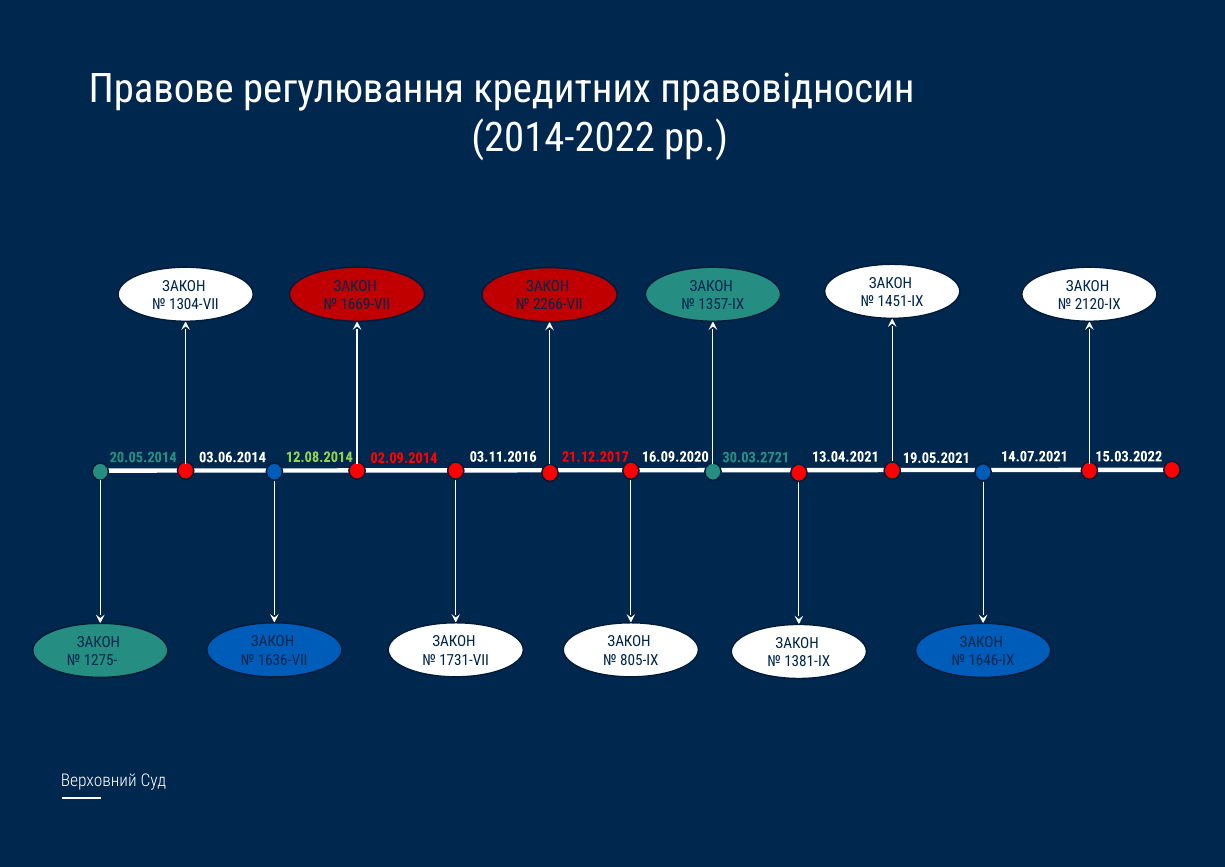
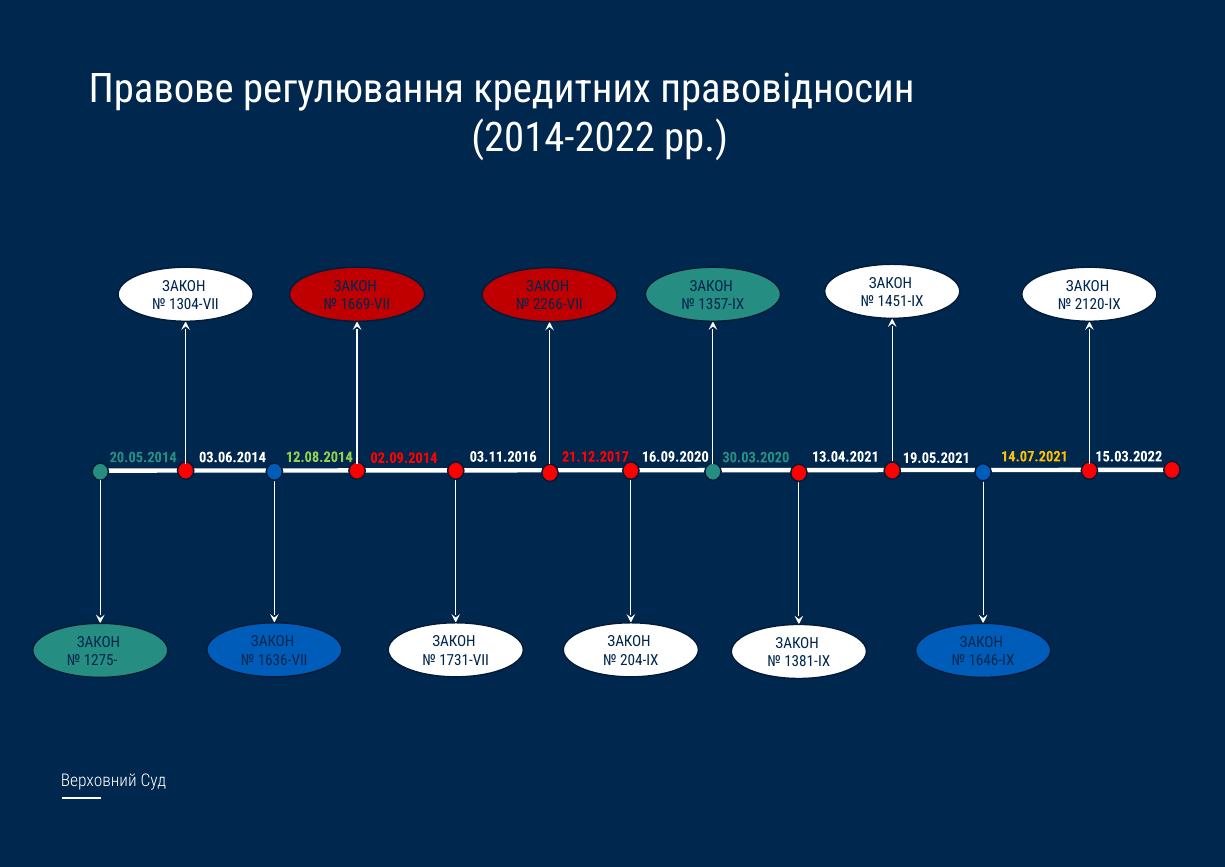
30.03.2721: 30.03.2721 -> 30.03.2020
14.07.2021 colour: white -> yellow
805-IX: 805-IX -> 204-IX
